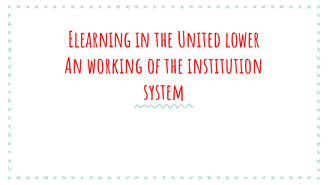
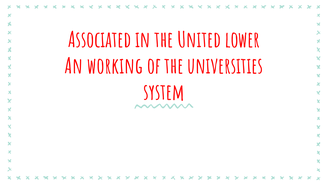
Elearning: Elearning -> Associated
institution: institution -> universities
